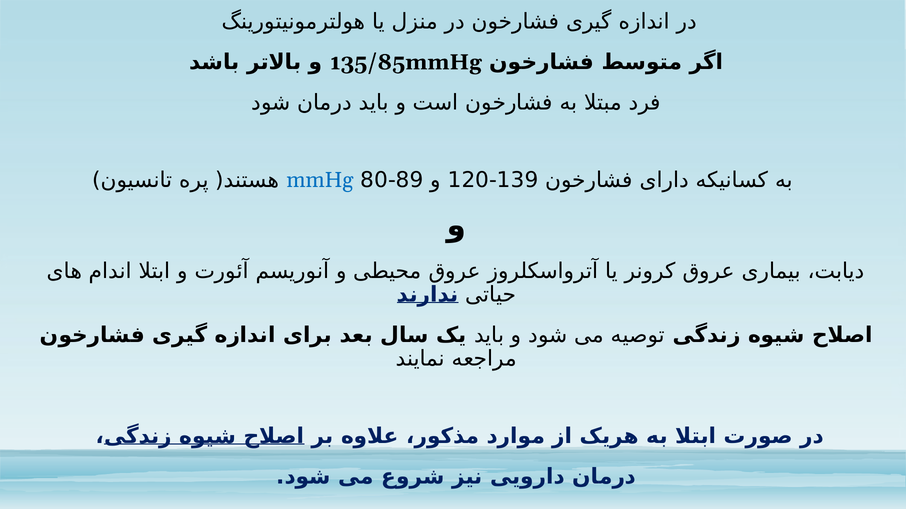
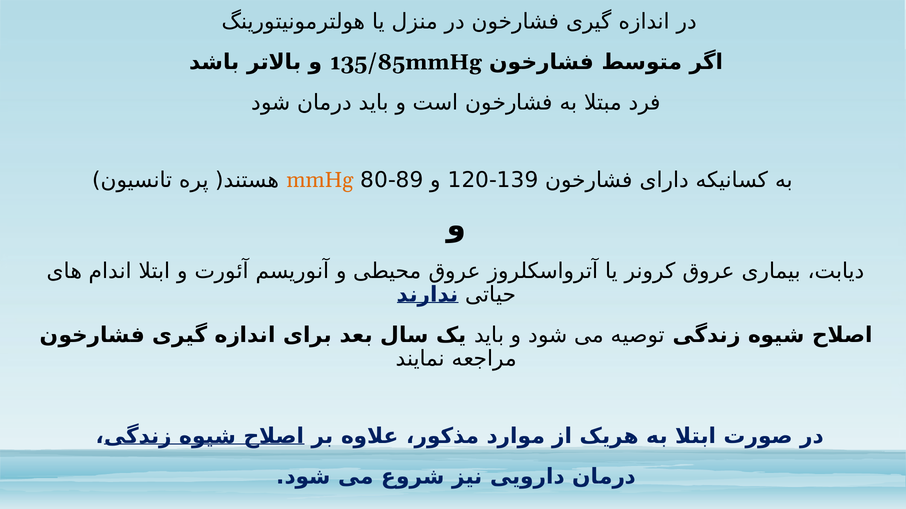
mmHg colour: blue -> orange
